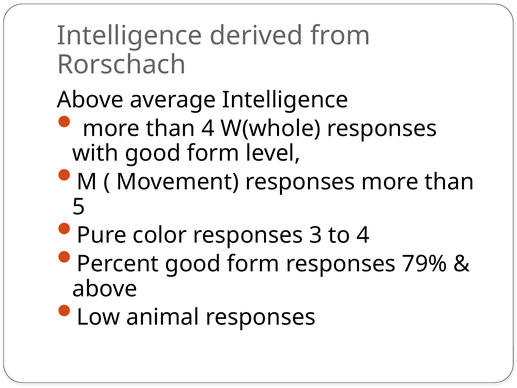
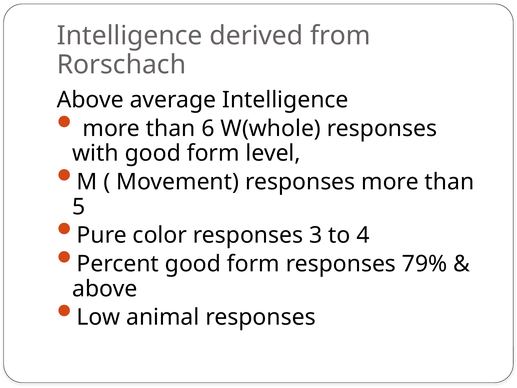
than 4: 4 -> 6
